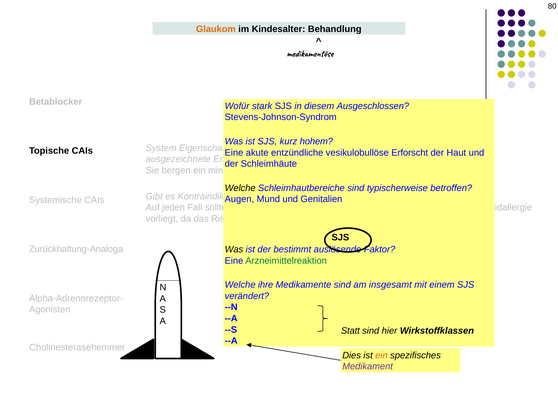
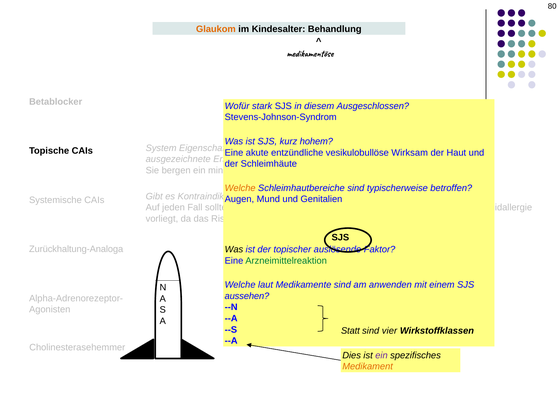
Erforscht: Erforscht -> Wirksam
Welche at (240, 188) colour: black -> orange
der bestimmt: bestimmt -> topischer
Welche ihre: ihre -> laut
insgesamt: insgesamt -> anwenden
verändert: verändert -> aussehen
hier: hier -> vier
ein at (381, 355) colour: orange -> purple
Medikament colour: purple -> orange
